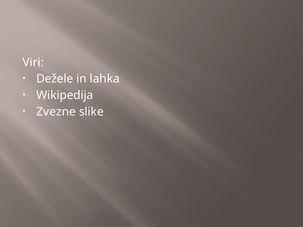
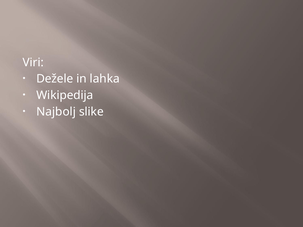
Zvezne: Zvezne -> Najbolj
